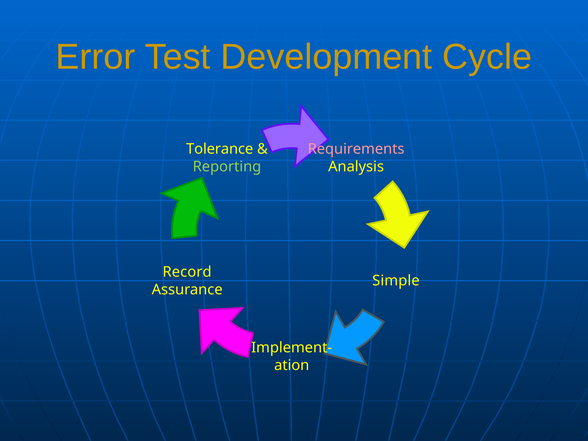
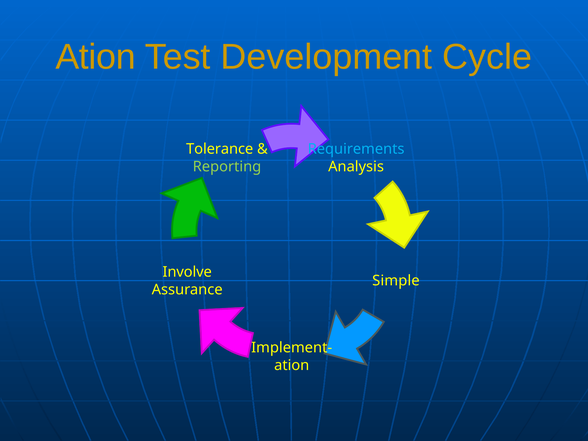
Error at (95, 57): Error -> Ation
Requirements colour: pink -> light blue
Record: Record -> Involve
